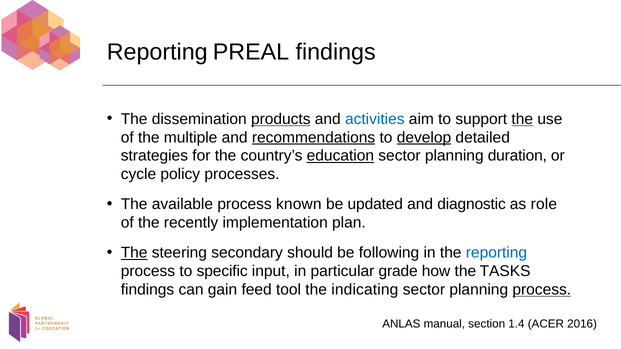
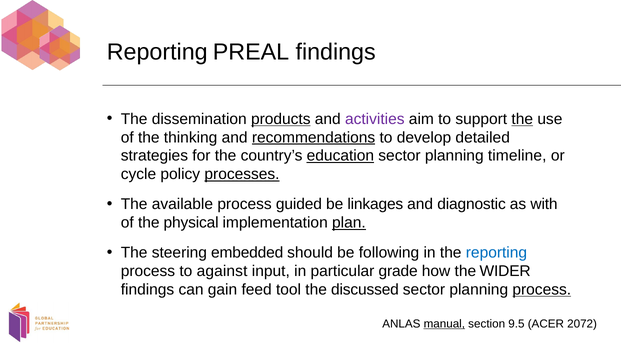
activities colour: blue -> purple
multiple: multiple -> thinking
develop underline: present -> none
duration: duration -> timeline
processes underline: none -> present
known: known -> guided
updated: updated -> linkages
role: role -> with
recently: recently -> physical
plan underline: none -> present
The at (134, 253) underline: present -> none
secondary: secondary -> embedded
specific: specific -> against
TASKS: TASKS -> WIDER
indicating: indicating -> discussed
manual underline: none -> present
1.4: 1.4 -> 9.5
2016: 2016 -> 2072
